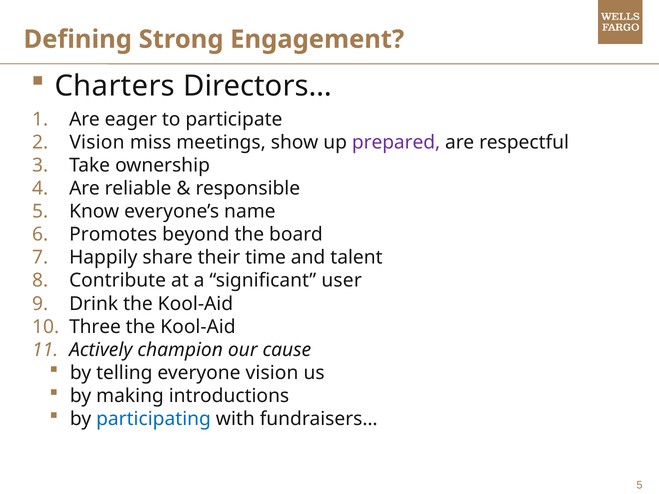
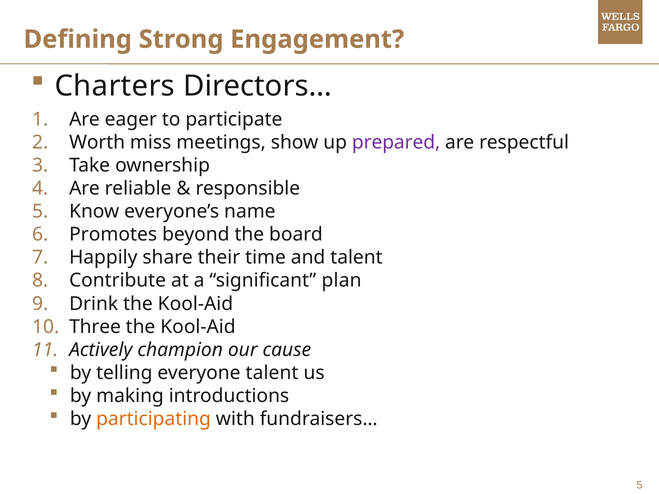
Vision at (97, 142): Vision -> Worth
user: user -> plan
everyone vision: vision -> talent
participating colour: blue -> orange
